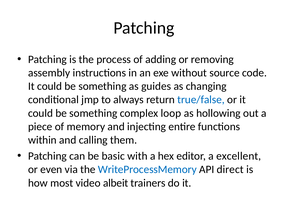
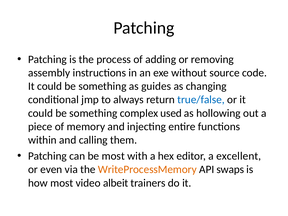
loop: loop -> used
be basic: basic -> most
WriteProcessMemory colour: blue -> orange
direct: direct -> swaps
